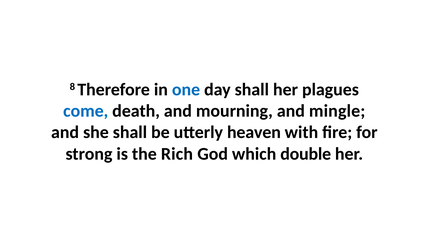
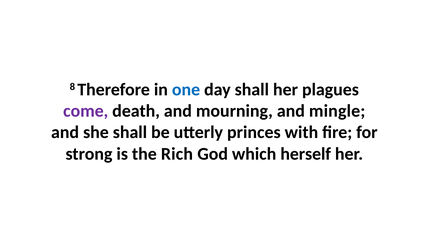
come colour: blue -> purple
heaven: heaven -> princes
double: double -> herself
